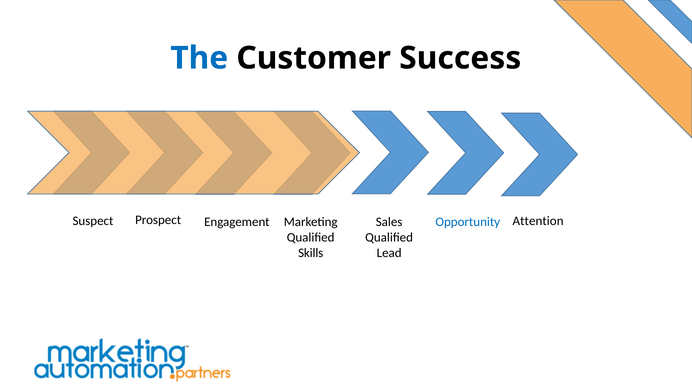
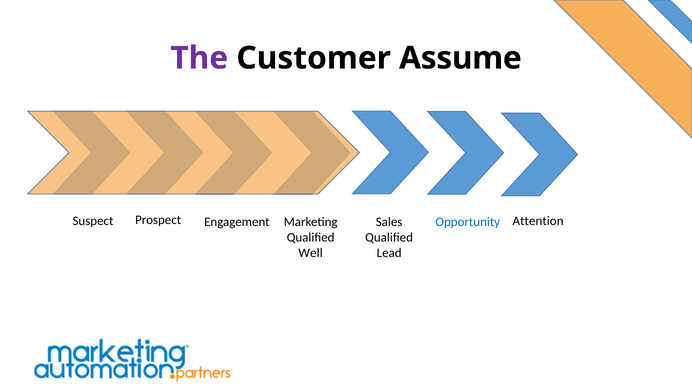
The colour: blue -> purple
Success: Success -> Assume
Skills: Skills -> Well
